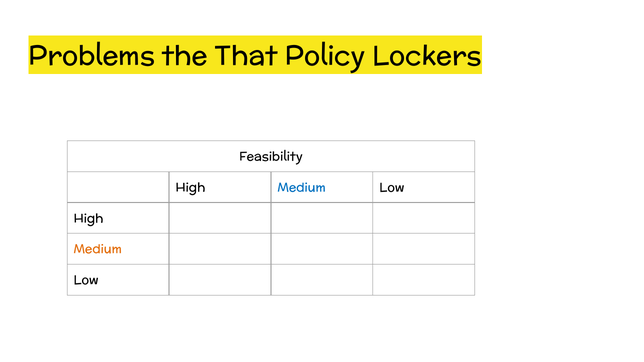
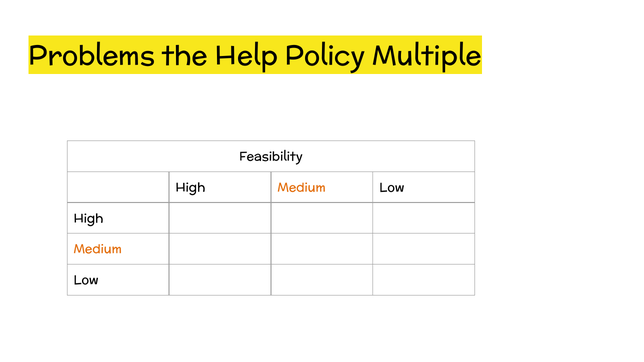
That: That -> Help
Lockers: Lockers -> Multiple
Medium at (302, 188) colour: blue -> orange
